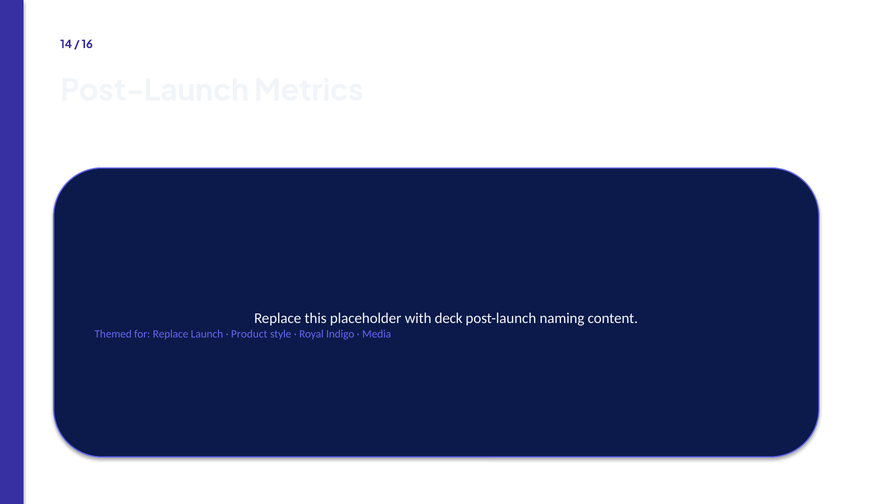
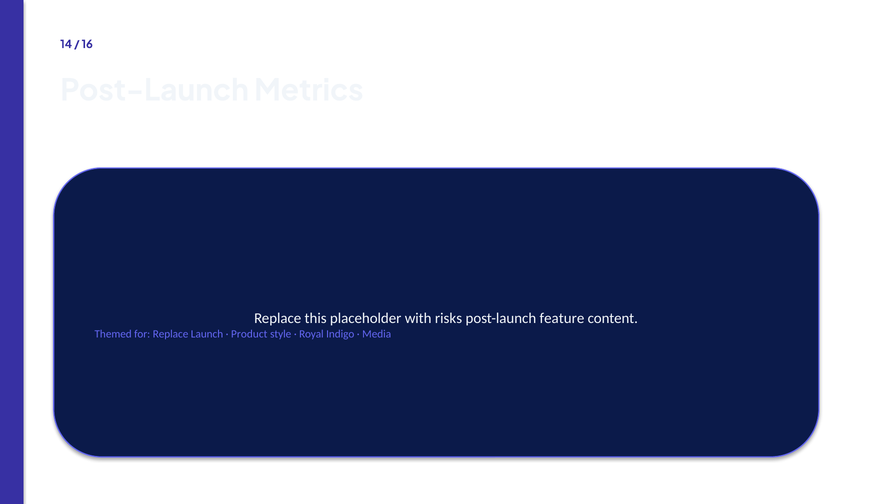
deck: deck -> risks
naming: naming -> feature
